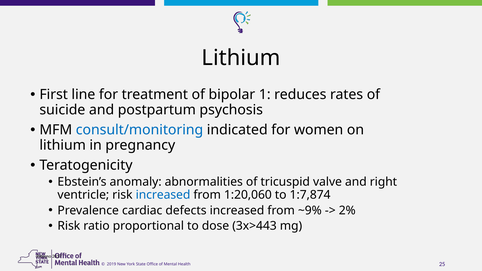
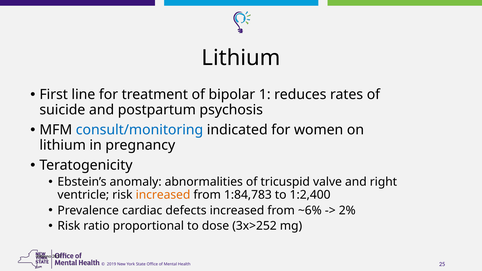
increased at (163, 195) colour: blue -> orange
1:20,060: 1:20,060 -> 1:84,783
1:7,874: 1:7,874 -> 1:2,400
~9%: ~9% -> ~6%
3x>443: 3x>443 -> 3x>252
